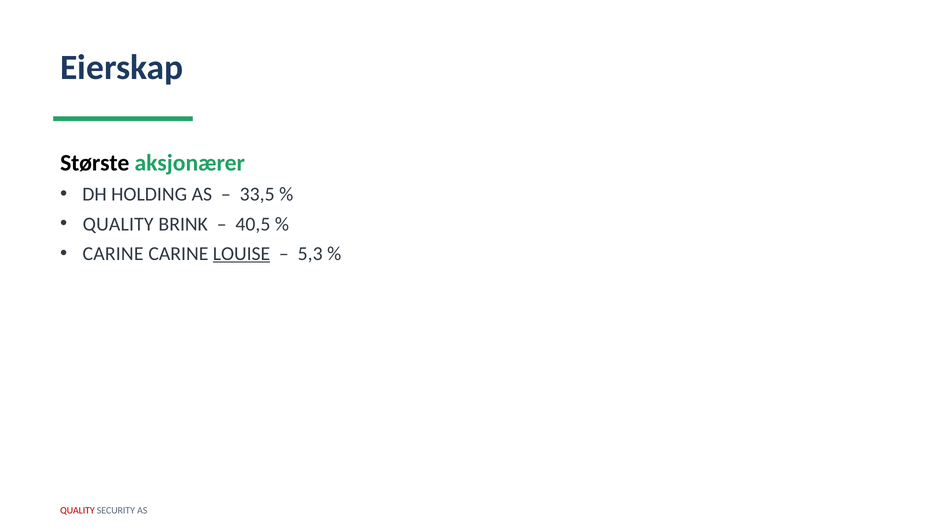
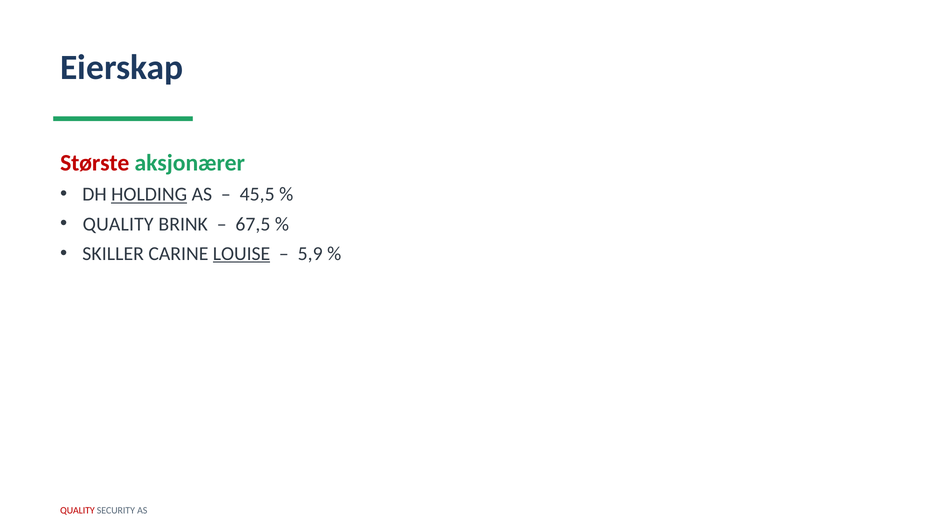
Største colour: black -> red
HOLDING underline: none -> present
33,5: 33,5 -> 45,5
40,5: 40,5 -> 67,5
CARINE at (113, 254): CARINE -> SKILLER
5,3: 5,3 -> 5,9
